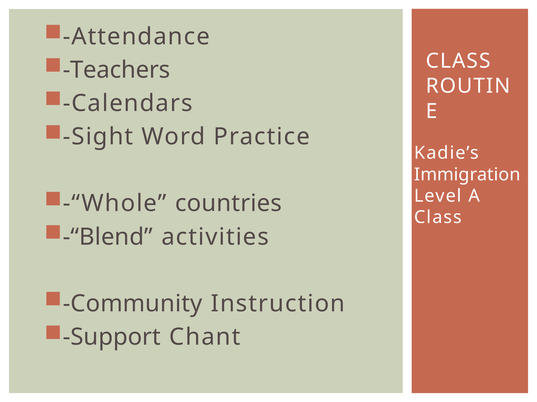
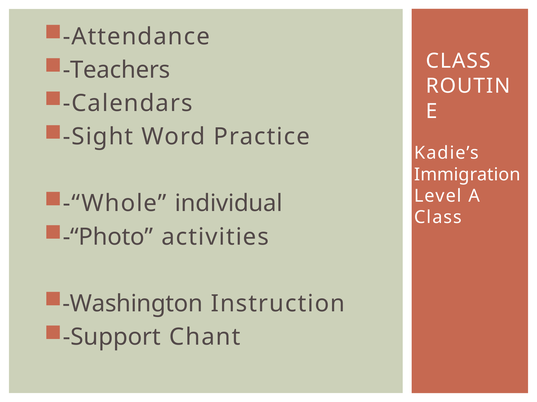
countries: countries -> individual
-“Blend: -“Blend -> -“Photo
Community: Community -> Washington
